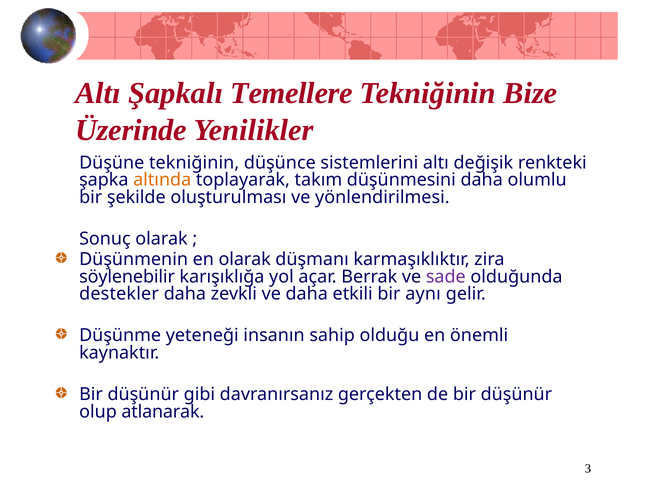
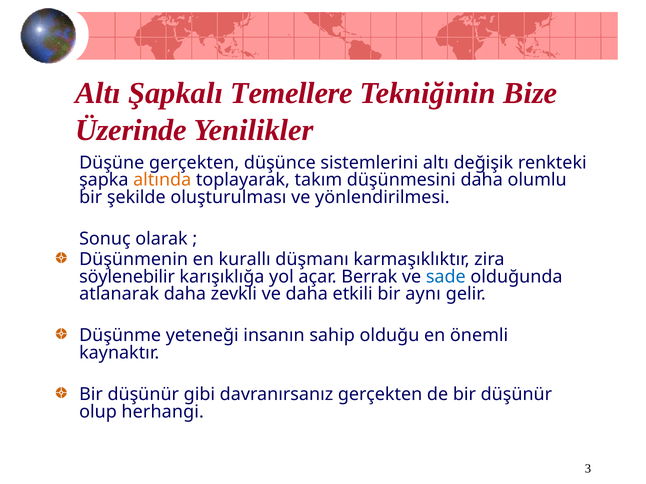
Düşüne tekniğinin: tekniğinin -> gerçekten
en olarak: olarak -> kurallı
sade colour: purple -> blue
destekler: destekler -> atlanarak
atlanarak: atlanarak -> herhangi
